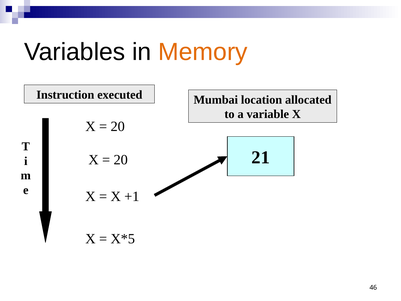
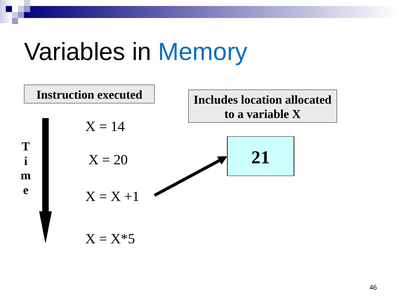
Memory colour: orange -> blue
Mumbai: Mumbai -> Includes
20 at (118, 126): 20 -> 14
